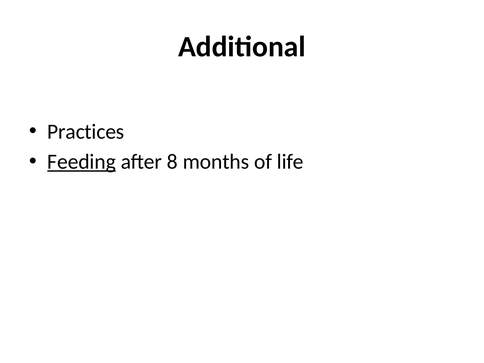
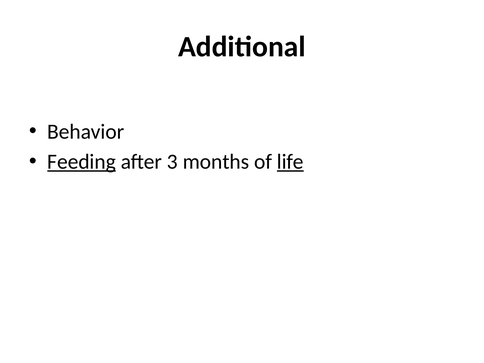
Practices: Practices -> Behavior
8: 8 -> 3
life underline: none -> present
